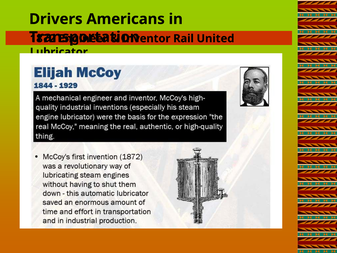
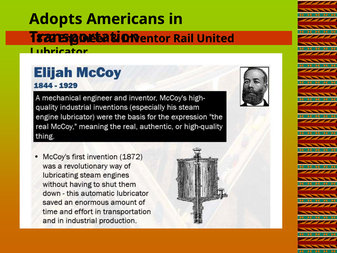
Drivers: Drivers -> Adopts
